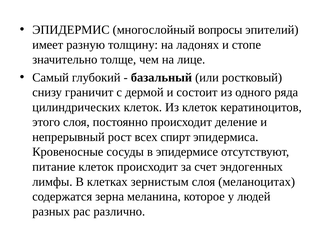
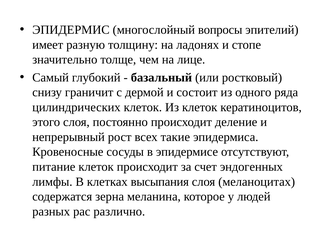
спирт: спирт -> такие
зернистым: зернистым -> высыпания
